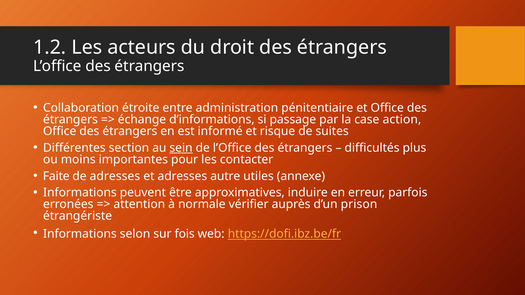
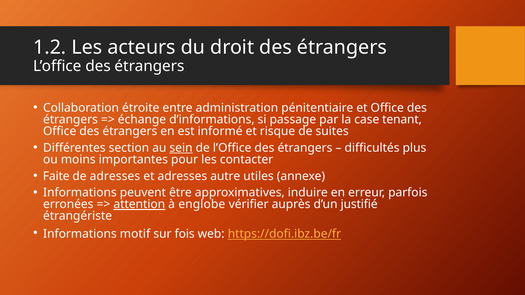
action: action -> tenant
attention underline: none -> present
normale: normale -> englobe
prison: prison -> justifié
selon: selon -> motif
